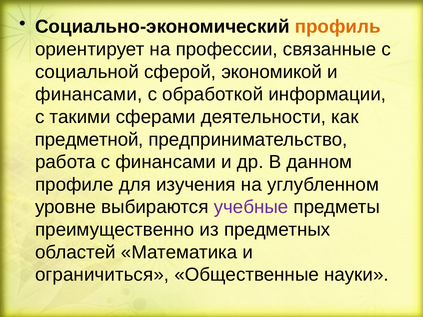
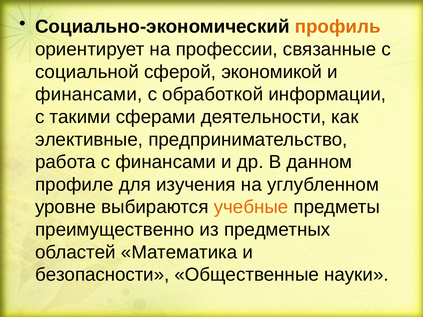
предметной: предметной -> элективные
учебные colour: purple -> orange
ограничиться: ограничиться -> безопасности
